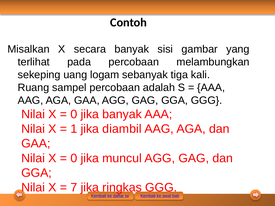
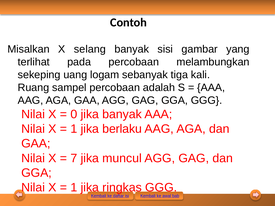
secara: secara -> selang
diambil: diambil -> berlaku
0 at (74, 158): 0 -> 7
7 at (74, 188): 7 -> 1
